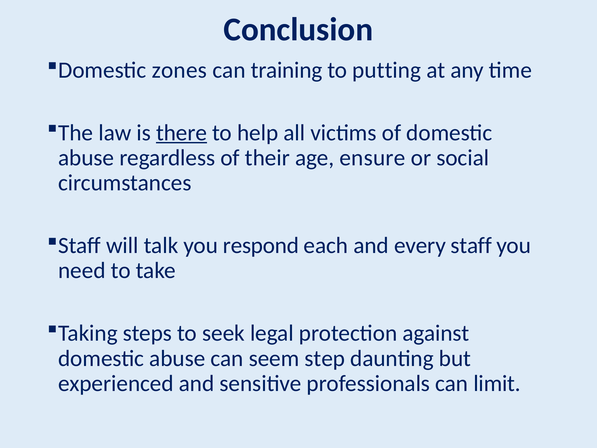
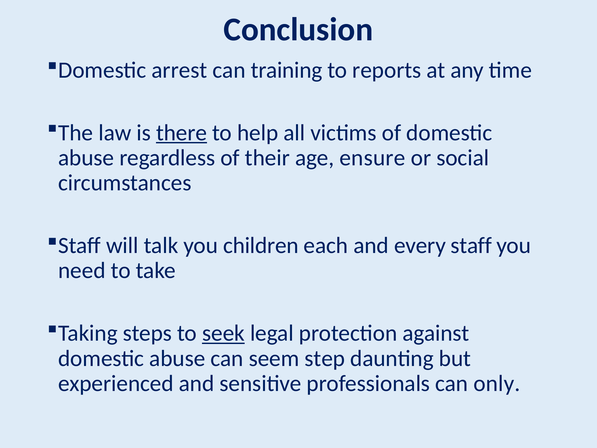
zones: zones -> arrest
putting: putting -> reports
respond: respond -> children
seek underline: none -> present
limit: limit -> only
